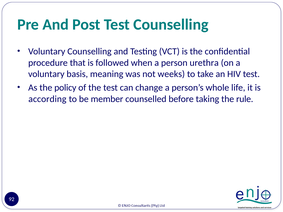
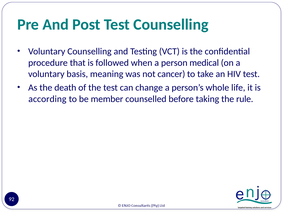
urethra: urethra -> medical
weeks: weeks -> cancer
policy: policy -> death
